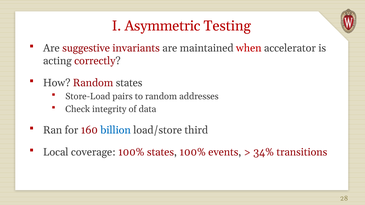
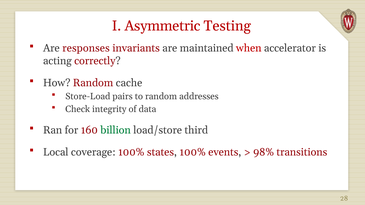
suggestive: suggestive -> responses
Random states: states -> cache
billion colour: blue -> green
34%: 34% -> 98%
